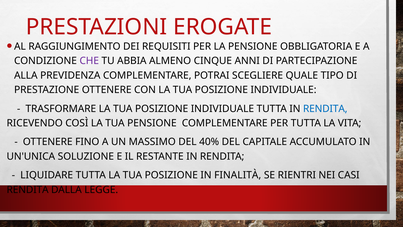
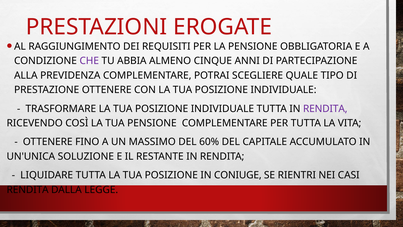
RENDITA at (325, 109) colour: blue -> purple
40%: 40% -> 60%
FINALITÀ: FINALITÀ -> CONIUGE
